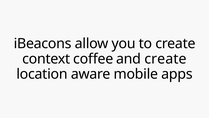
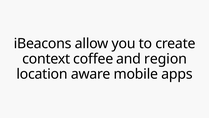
and create: create -> region
